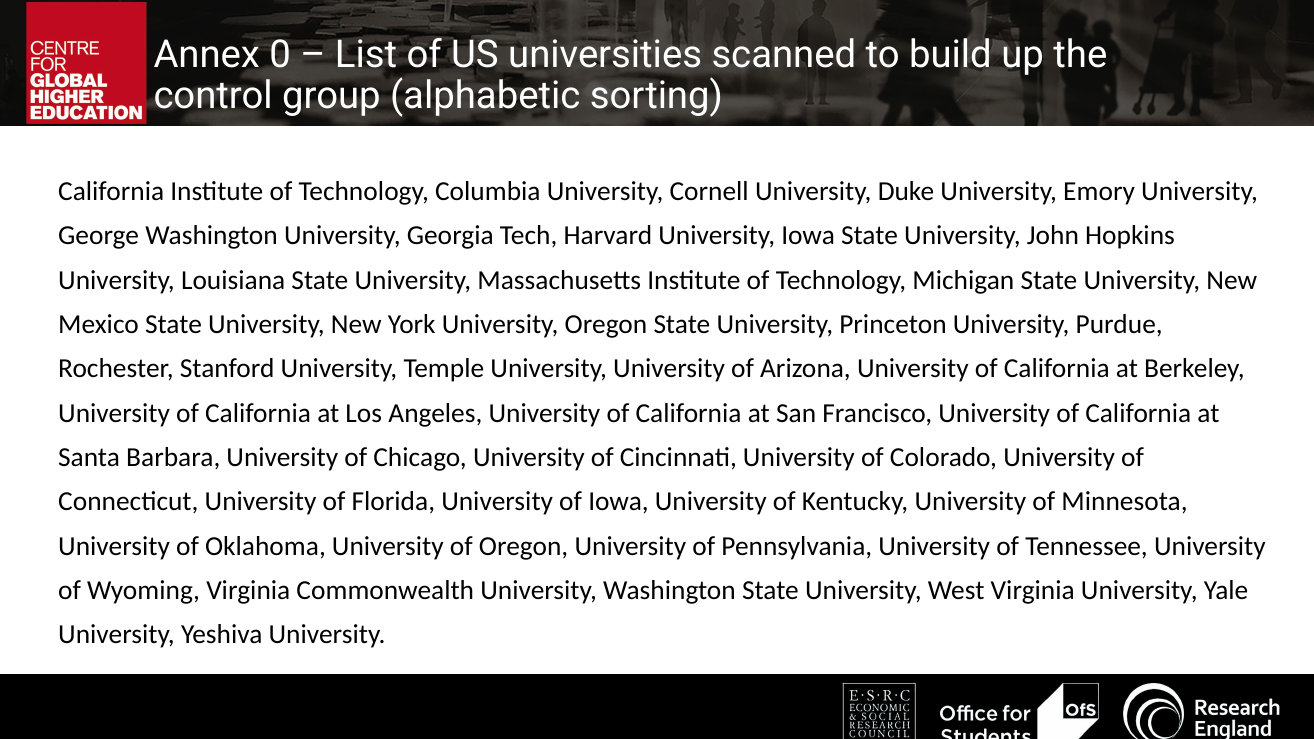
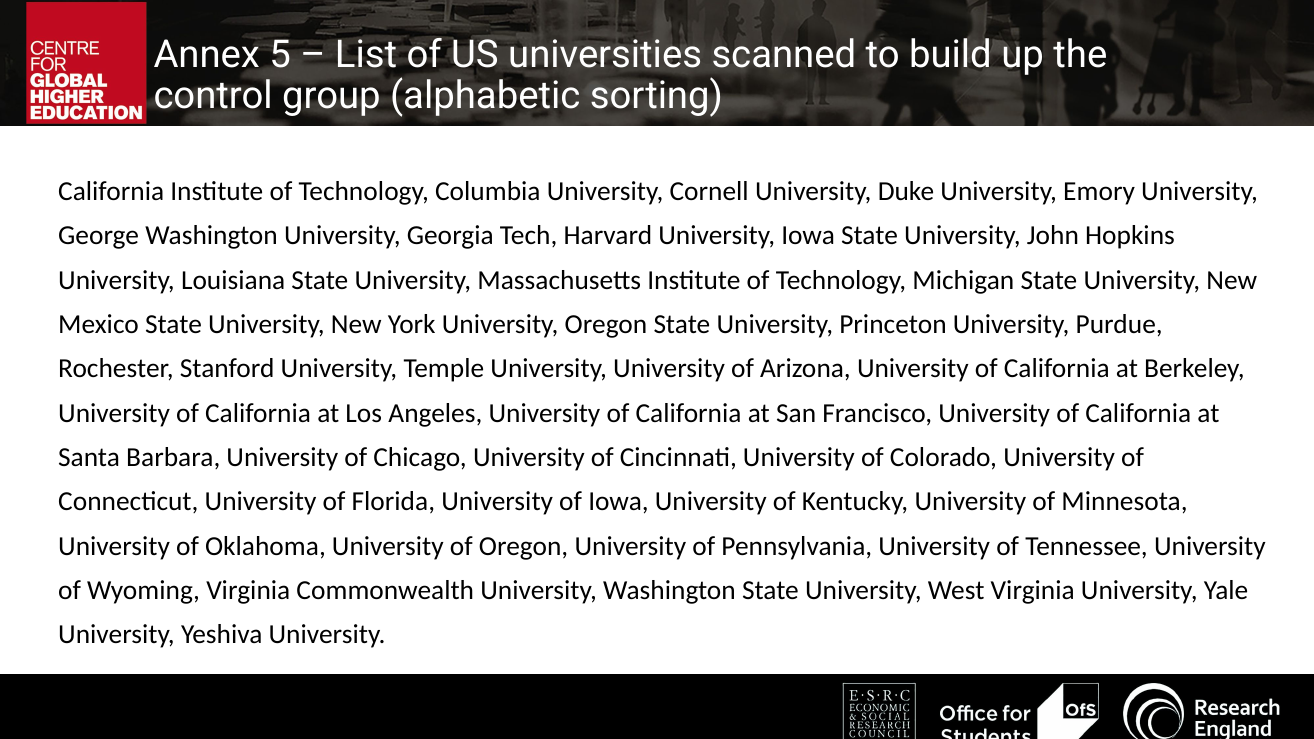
0: 0 -> 5
